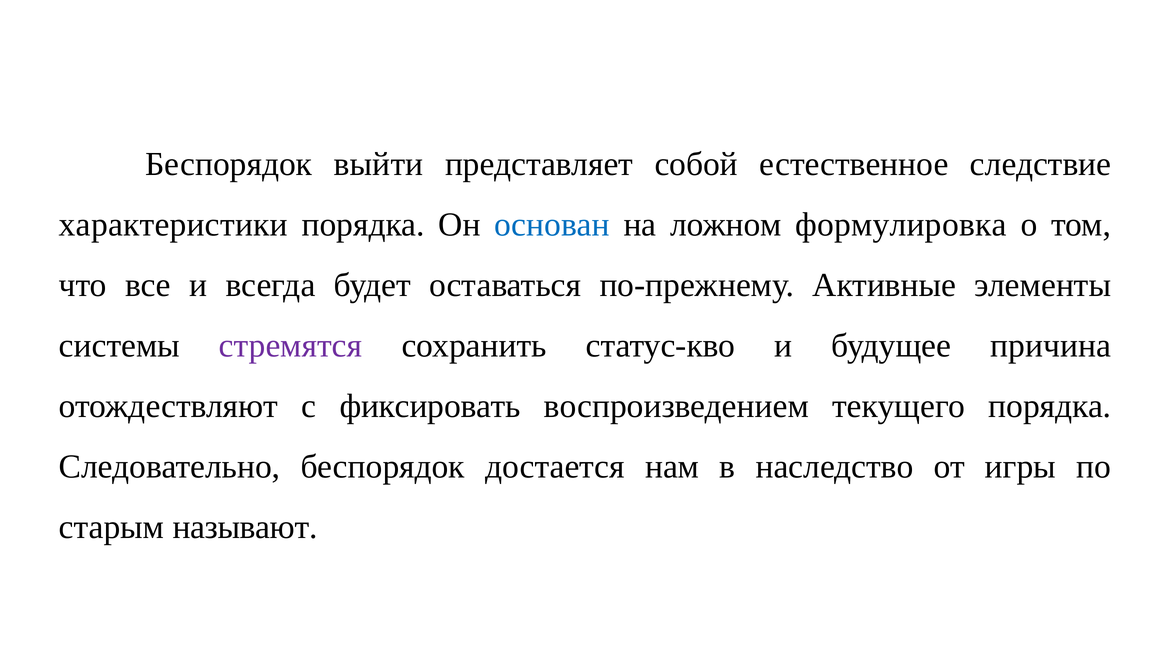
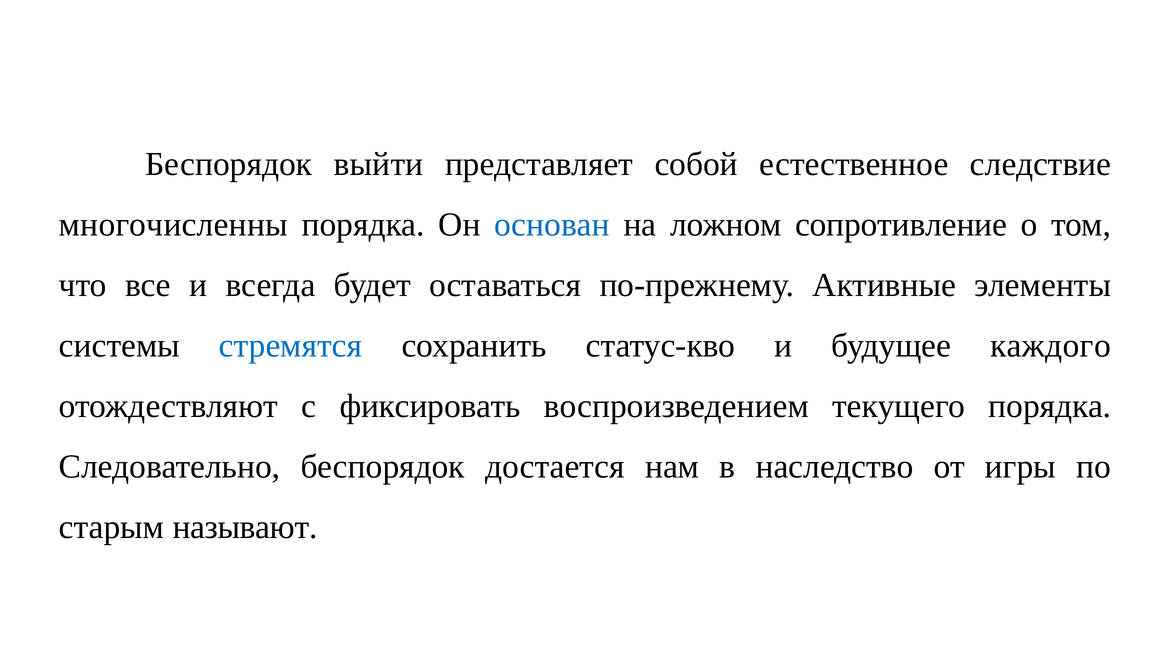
характеристики: характеристики -> многочисленны
формулировка: формулировка -> сопротивление
стремятся colour: purple -> blue
причина: причина -> каждого
